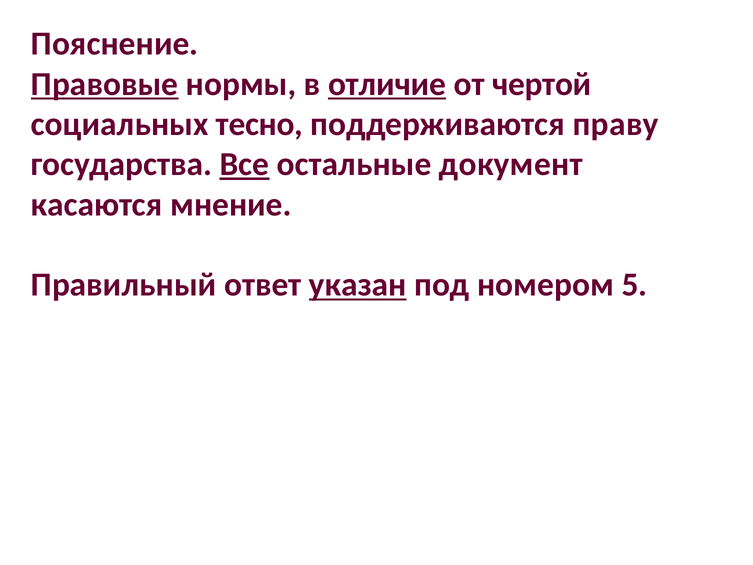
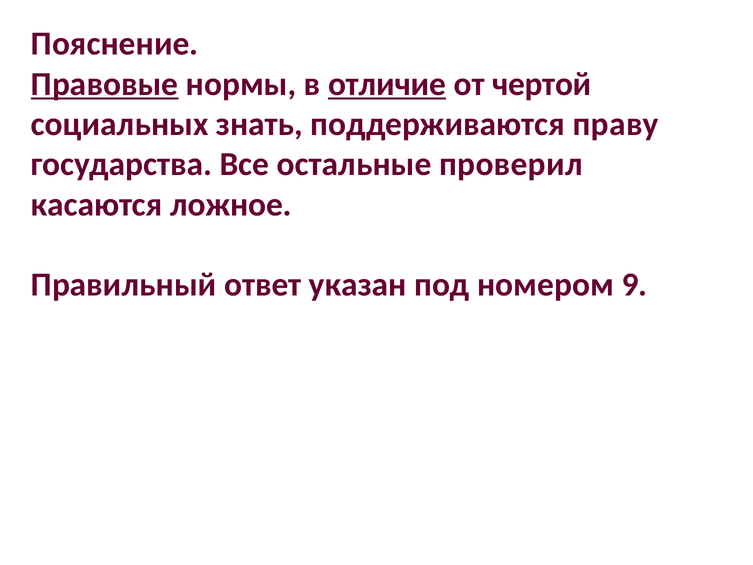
тесно: тесно -> знать
Все underline: present -> none
документ: документ -> проверил
мнение: мнение -> ложное
указан underline: present -> none
5: 5 -> 9
